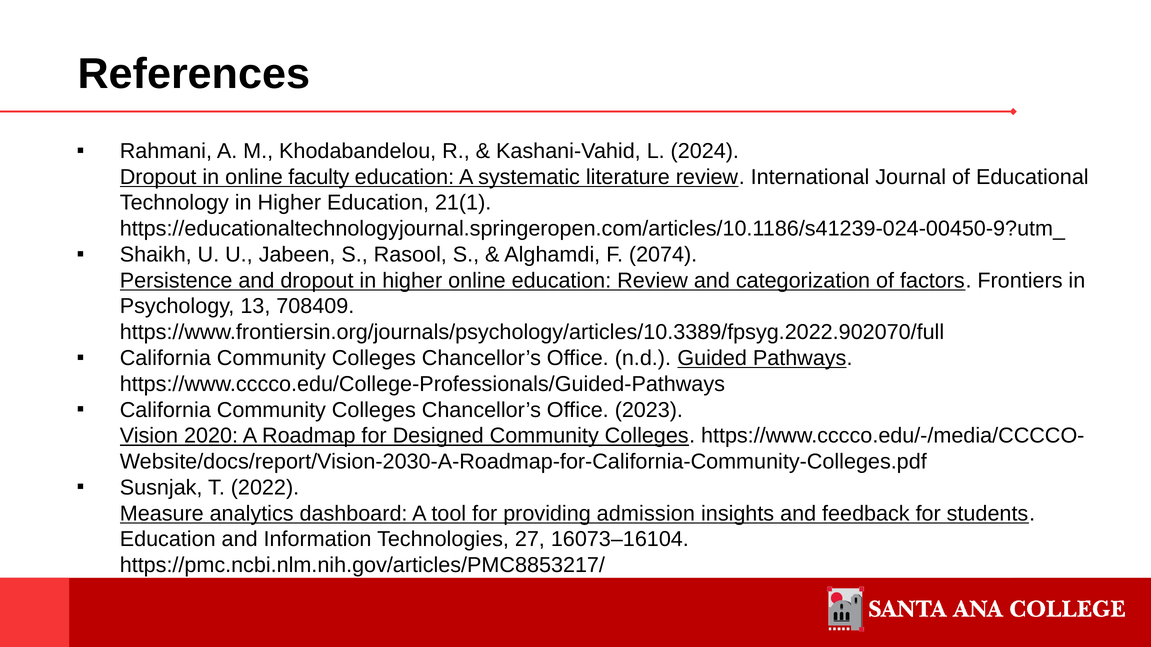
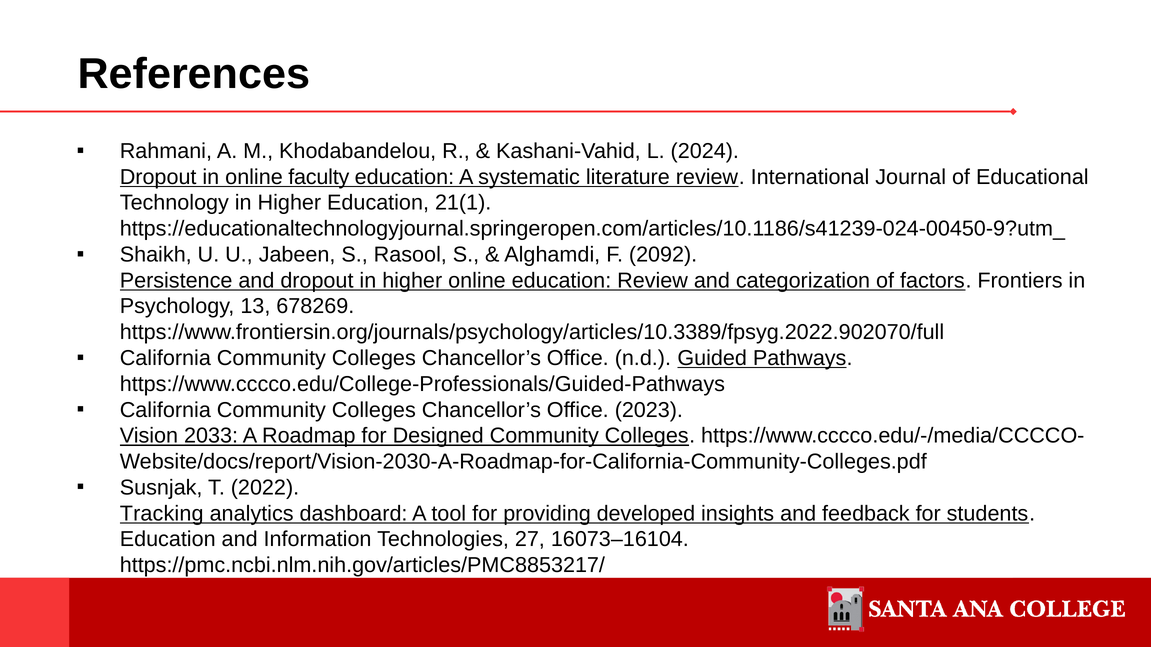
2074: 2074 -> 2092
708409: 708409 -> 678269
2020: 2020 -> 2033
Measure: Measure -> Tracking
admission: admission -> developed
